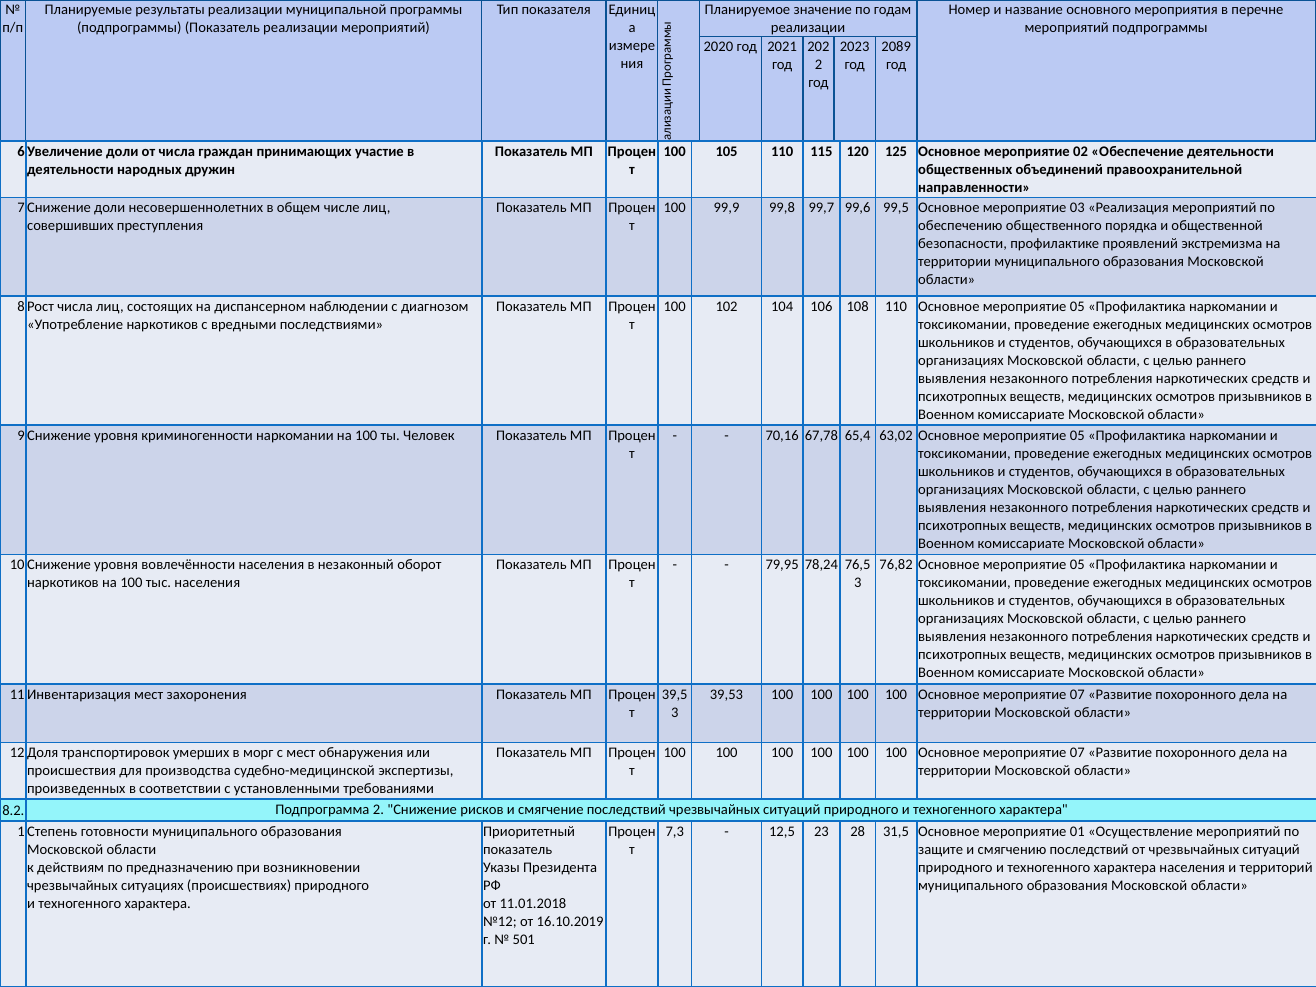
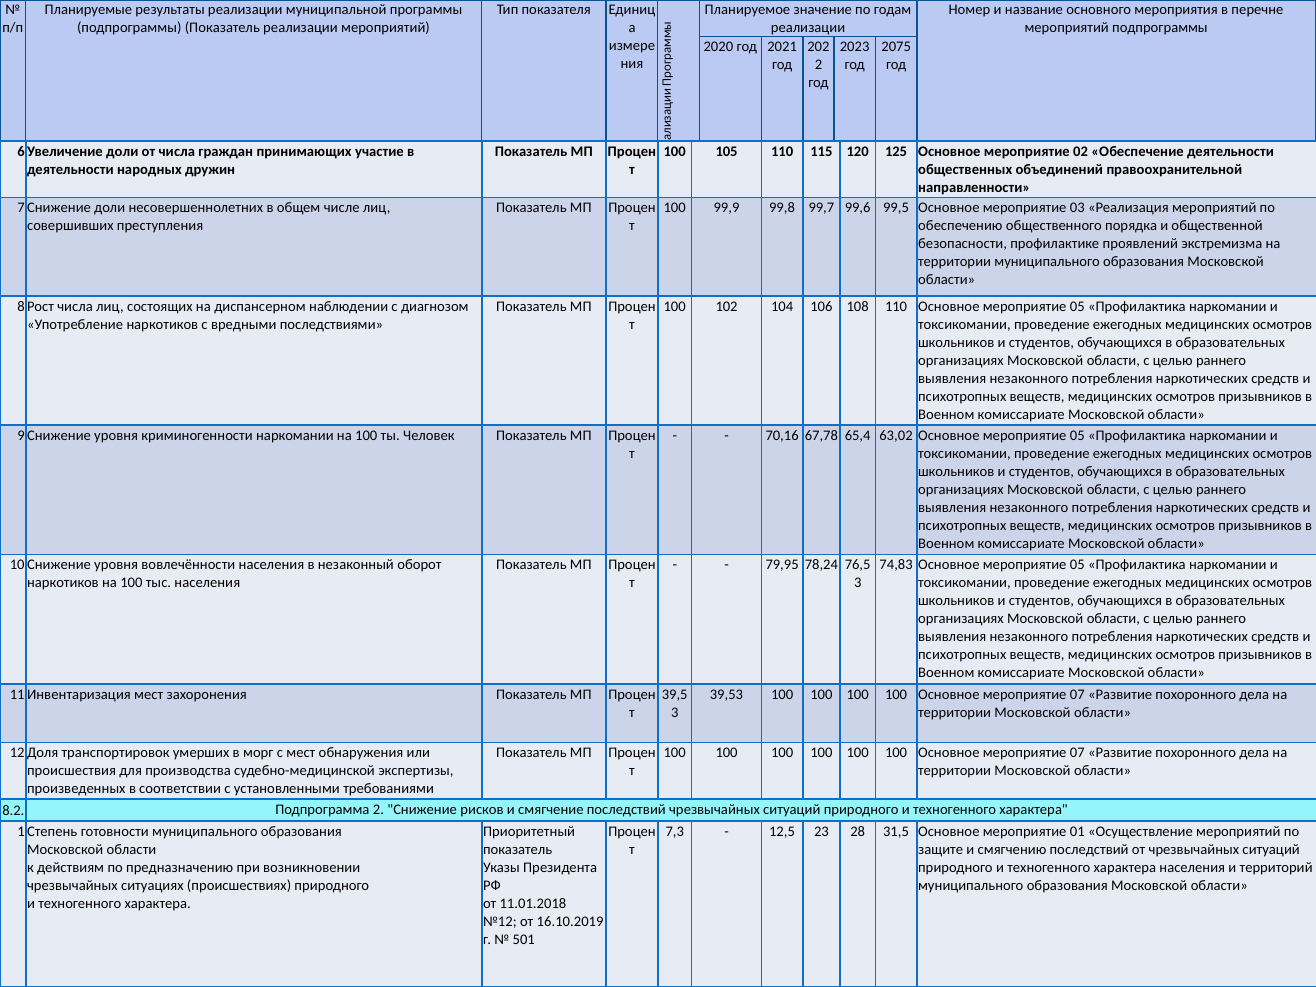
2089: 2089 -> 2075
76,82: 76,82 -> 74,83
